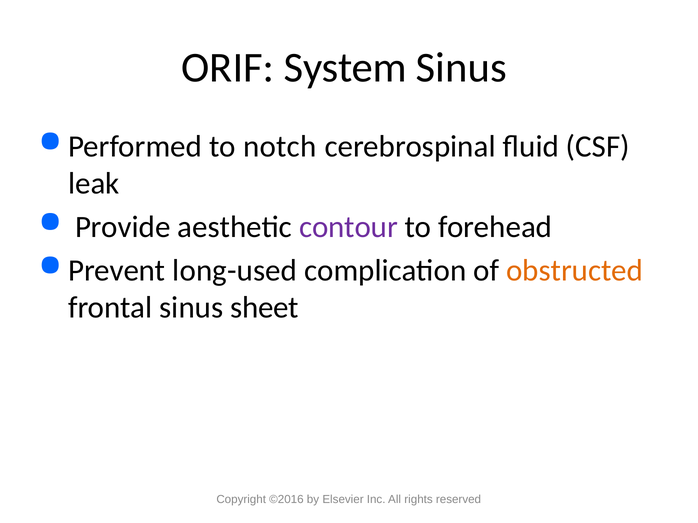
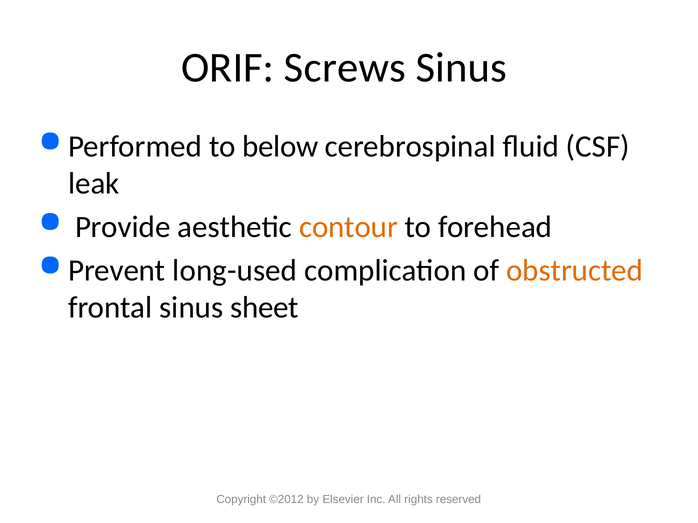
System: System -> Screws
notch: notch -> below
contour colour: purple -> orange
©2016: ©2016 -> ©2012
